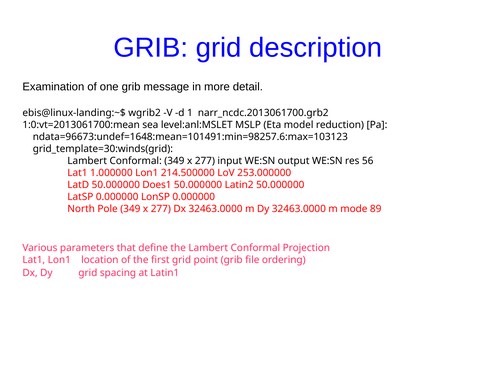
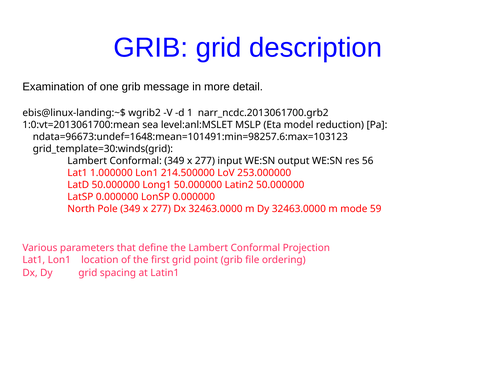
Does1: Does1 -> Long1
89: 89 -> 59
